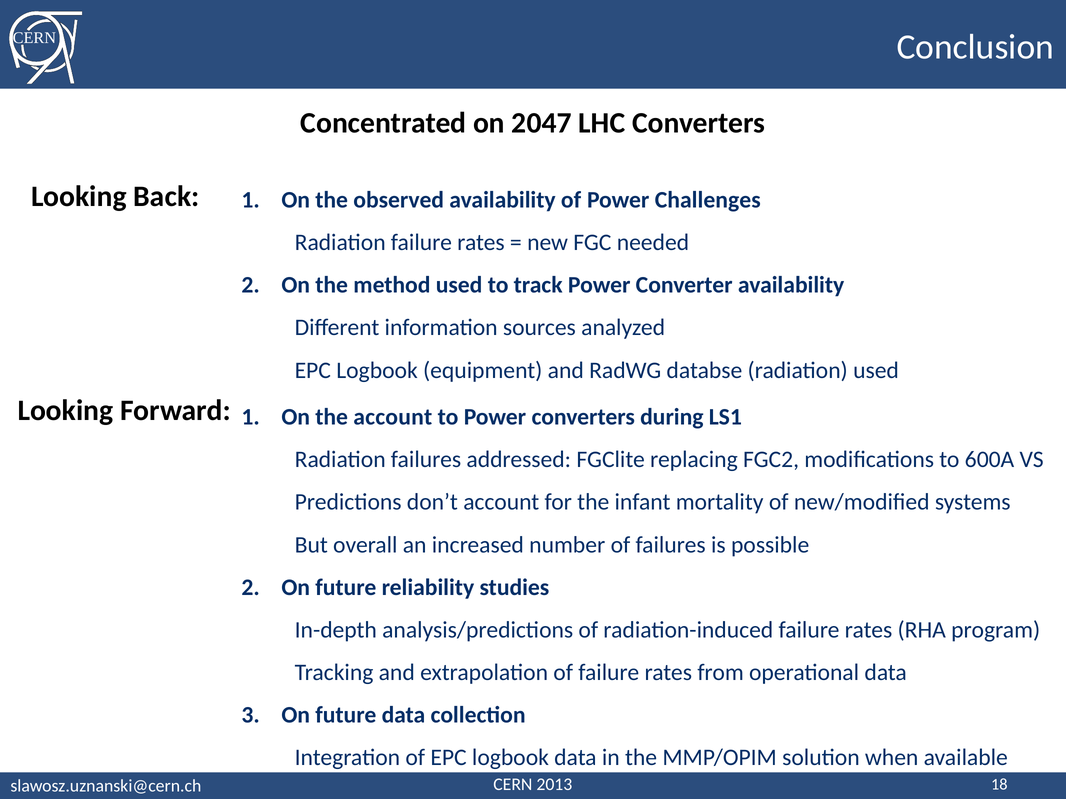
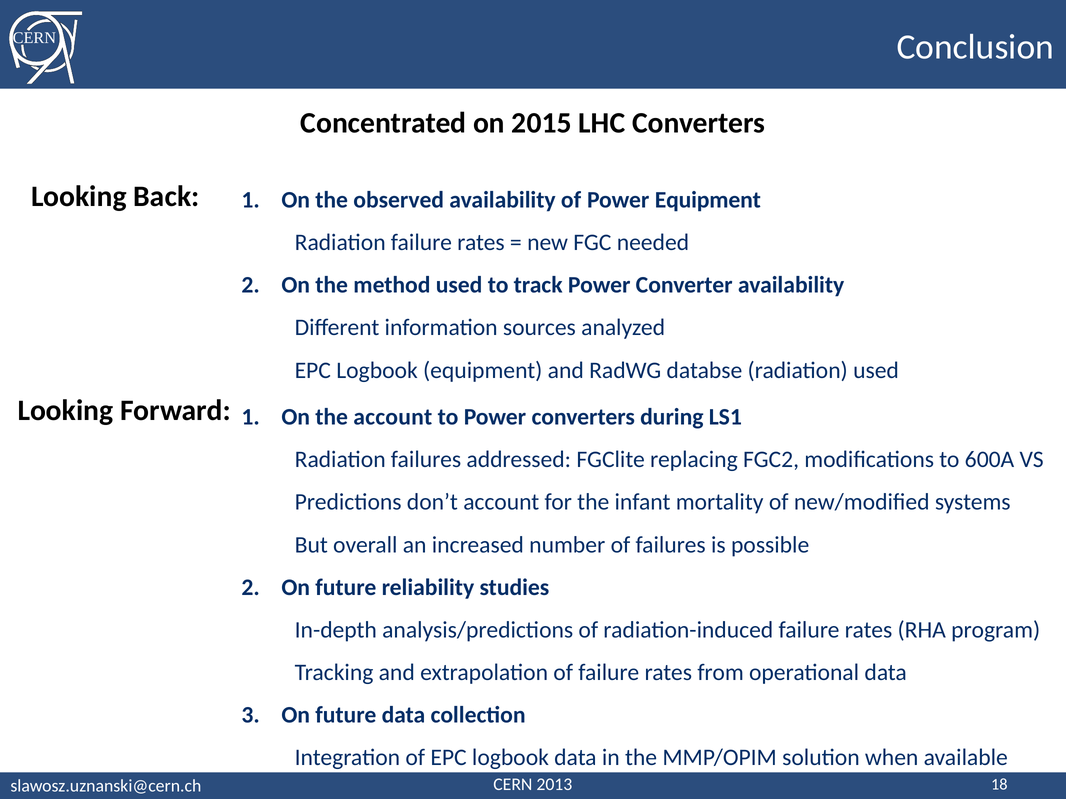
2047: 2047 -> 2015
Power Challenges: Challenges -> Equipment
